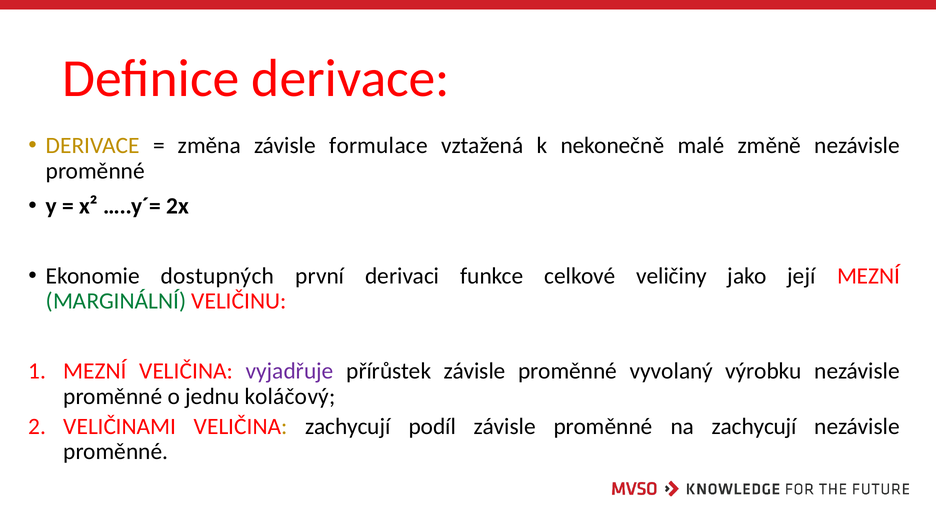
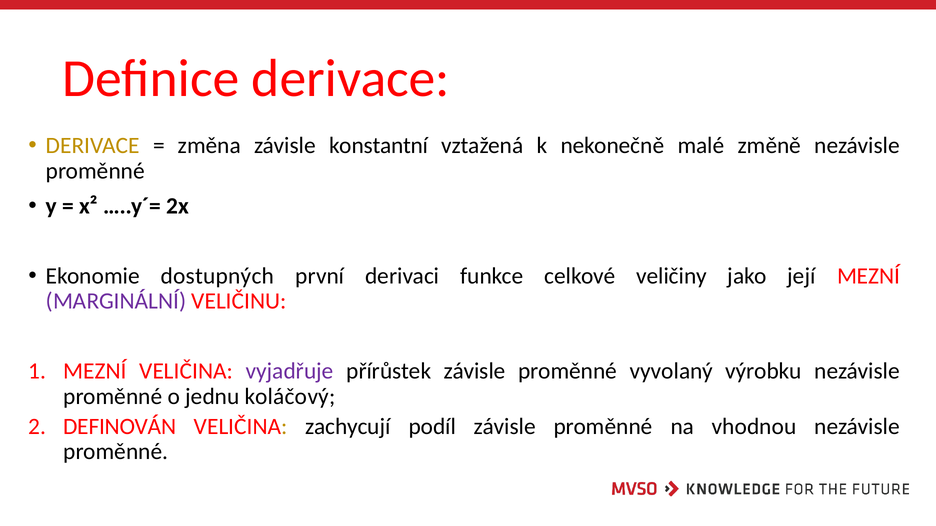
formulace: formulace -> konstantní
MARGINÁLNÍ colour: green -> purple
VELIČINAMI: VELIČINAMI -> DEFINOVÁN
na zachycují: zachycují -> vhodnou
